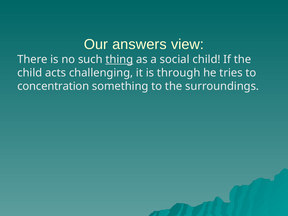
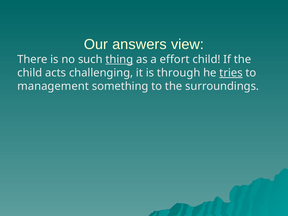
social: social -> effort
tries underline: none -> present
concentration: concentration -> management
